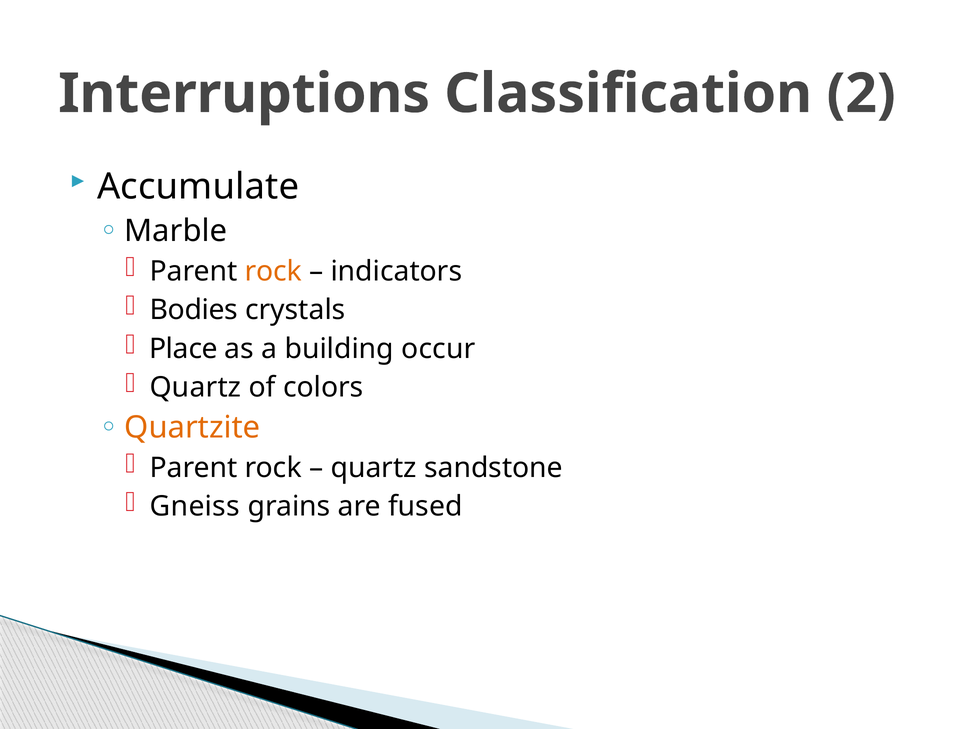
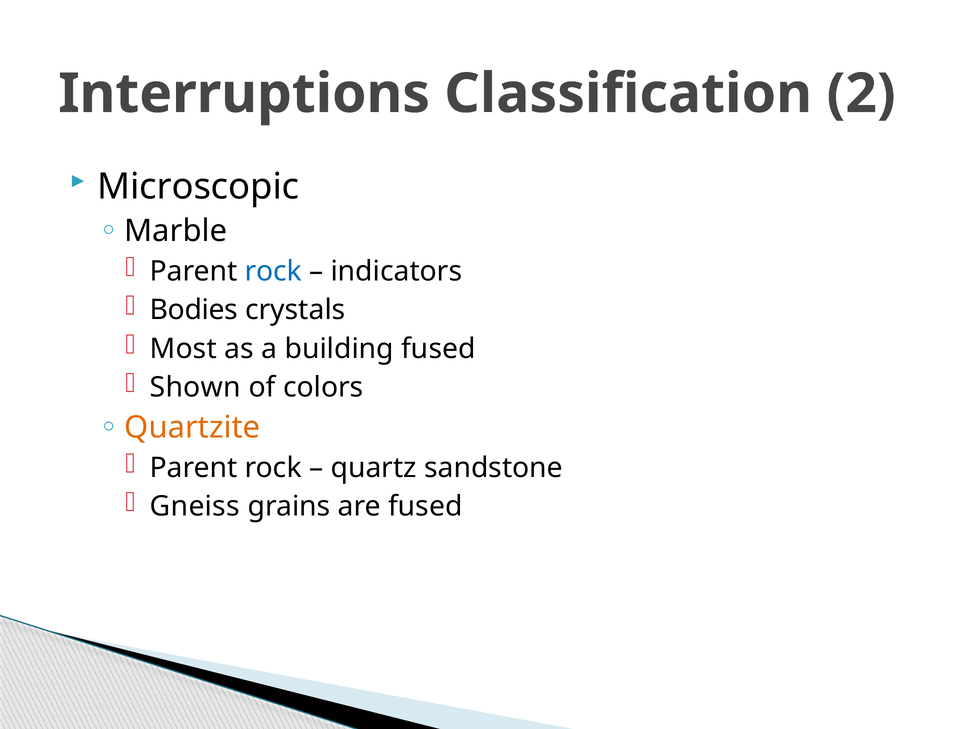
Accumulate: Accumulate -> Microscopic
rock at (273, 271) colour: orange -> blue
Place: Place -> Most
building occur: occur -> fused
Quartz at (195, 388): Quartz -> Shown
